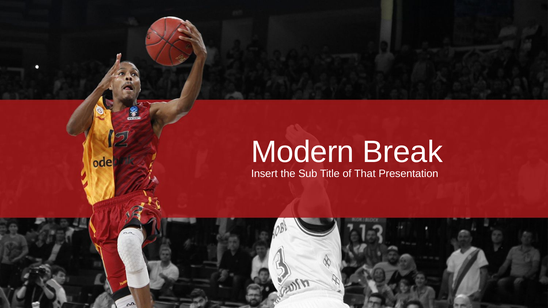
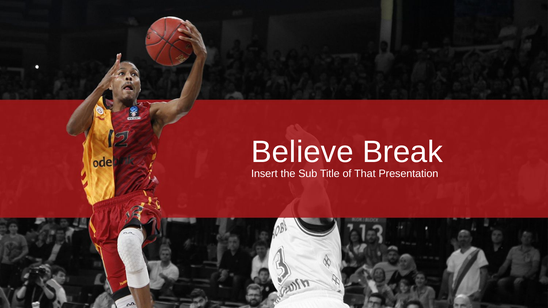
Modern: Modern -> Believe
